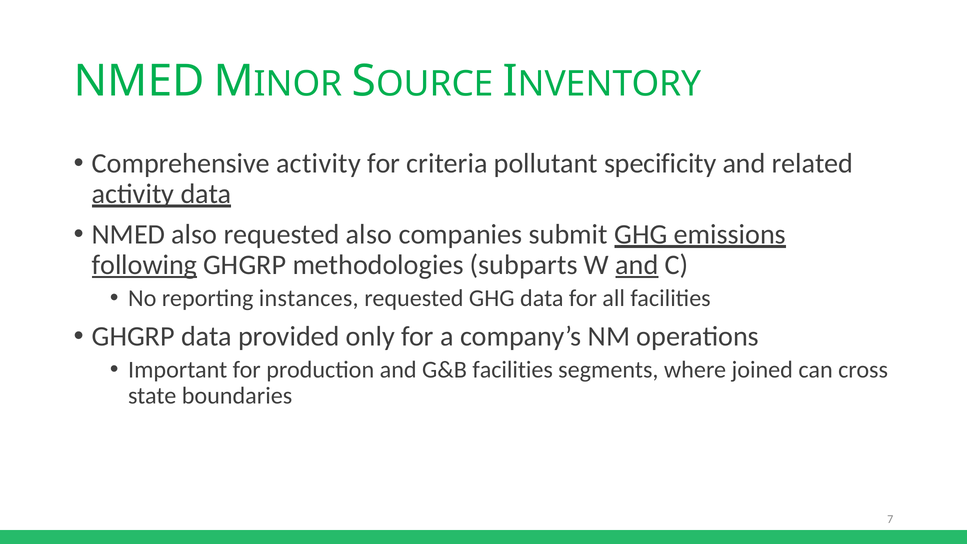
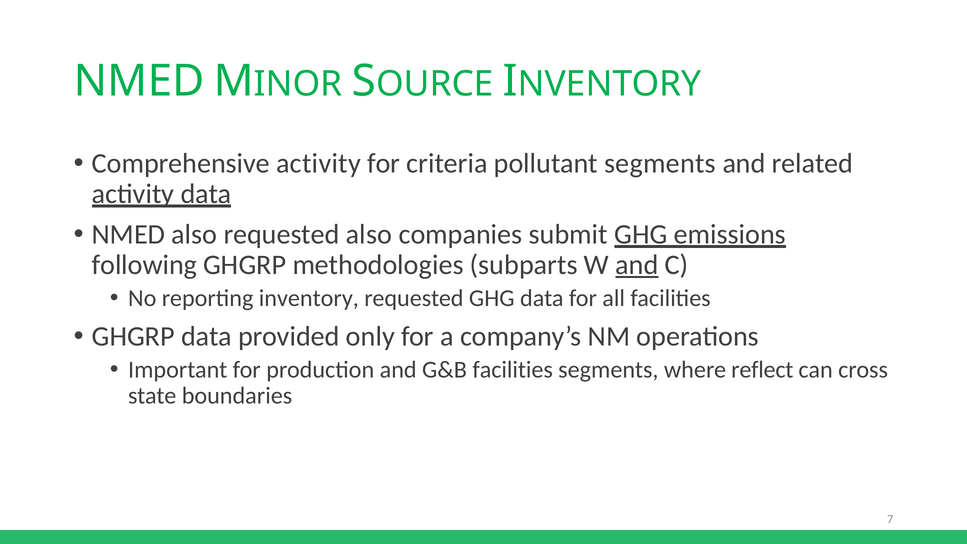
pollutant specificity: specificity -> segments
following underline: present -> none
instances: instances -> inventory
joined: joined -> reflect
